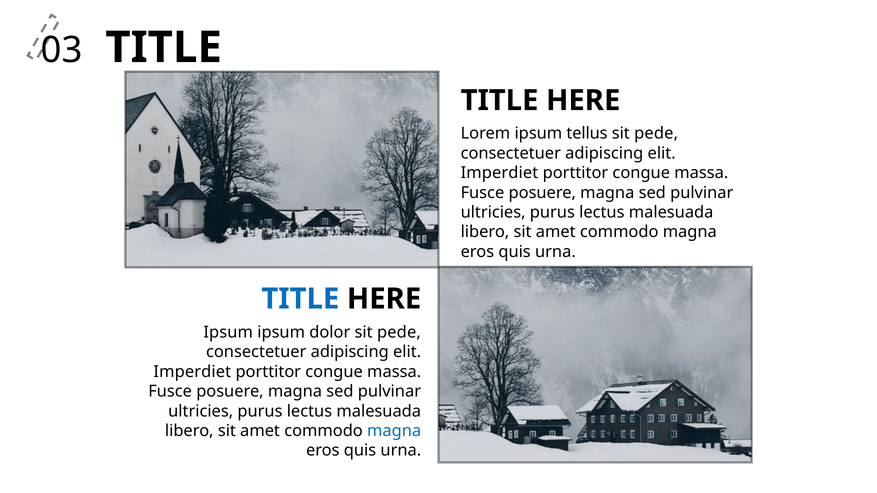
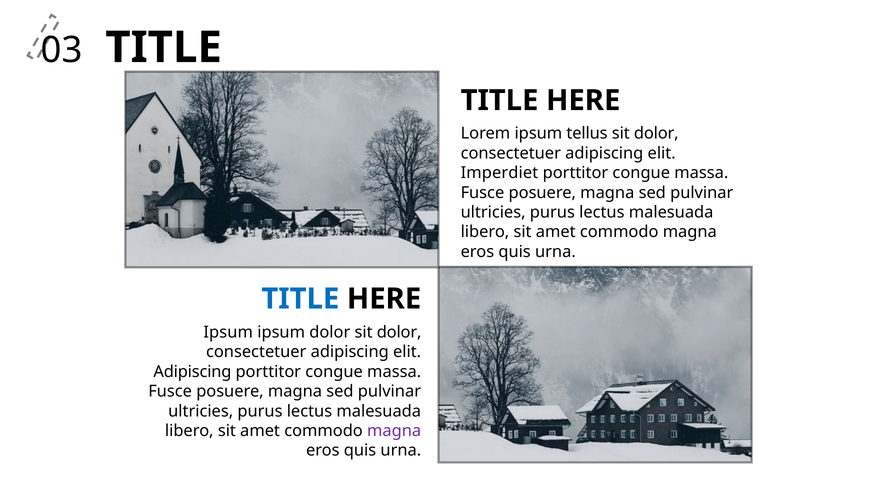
pede at (656, 134): pede -> dolor
dolor sit pede: pede -> dolor
Imperdiet at (192, 372): Imperdiet -> Adipiscing
magna at (394, 431) colour: blue -> purple
